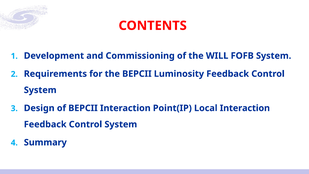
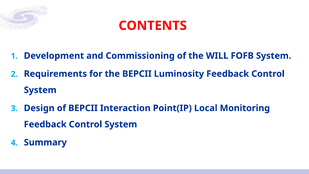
Local Interaction: Interaction -> Monitoring
